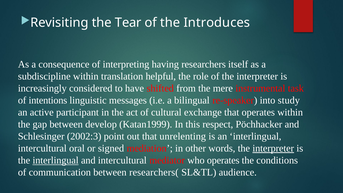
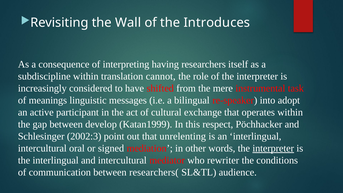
Tear: Tear -> Wall
helpful: helpful -> cannot
intentions: intentions -> meanings
study: study -> adopt
interlingual at (56, 160) underline: present -> none
who operates: operates -> rewriter
